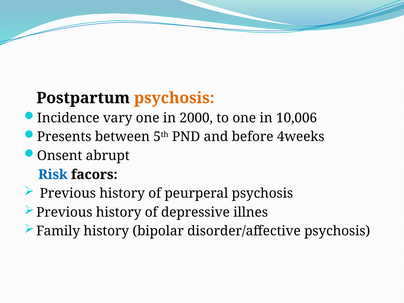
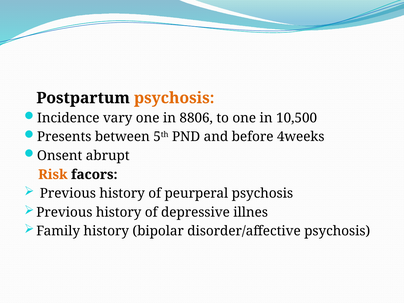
2000: 2000 -> 8806
10,006: 10,006 -> 10,500
Risk colour: blue -> orange
